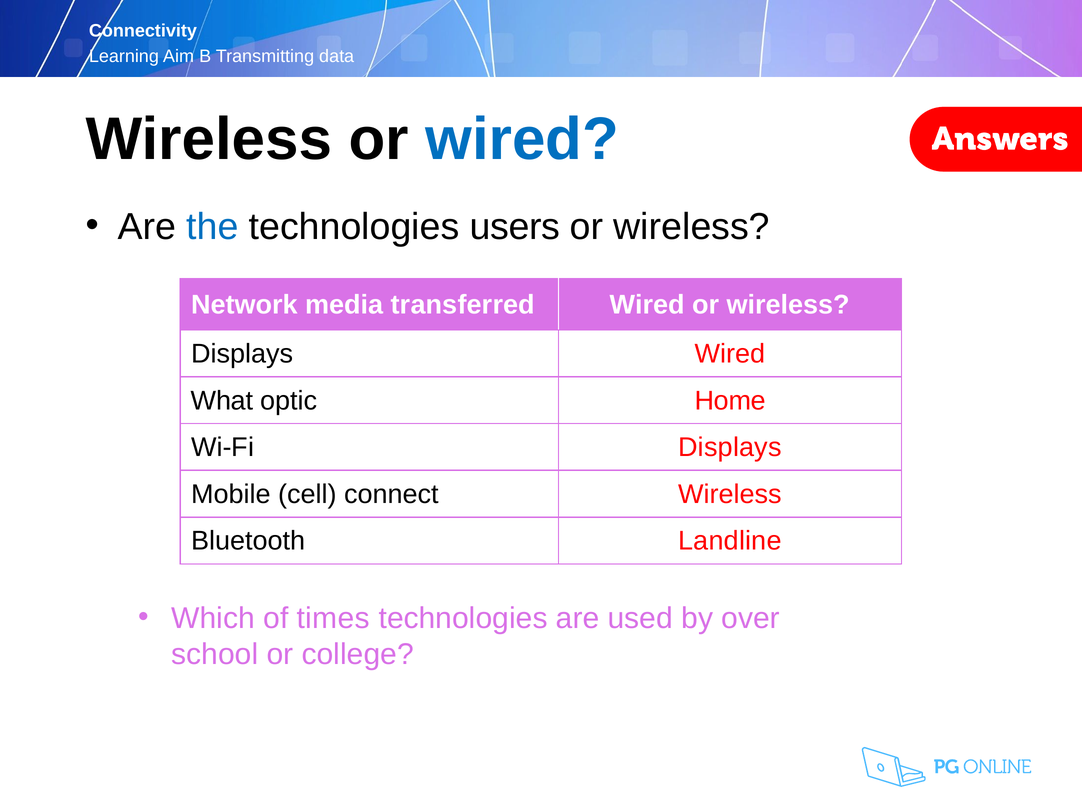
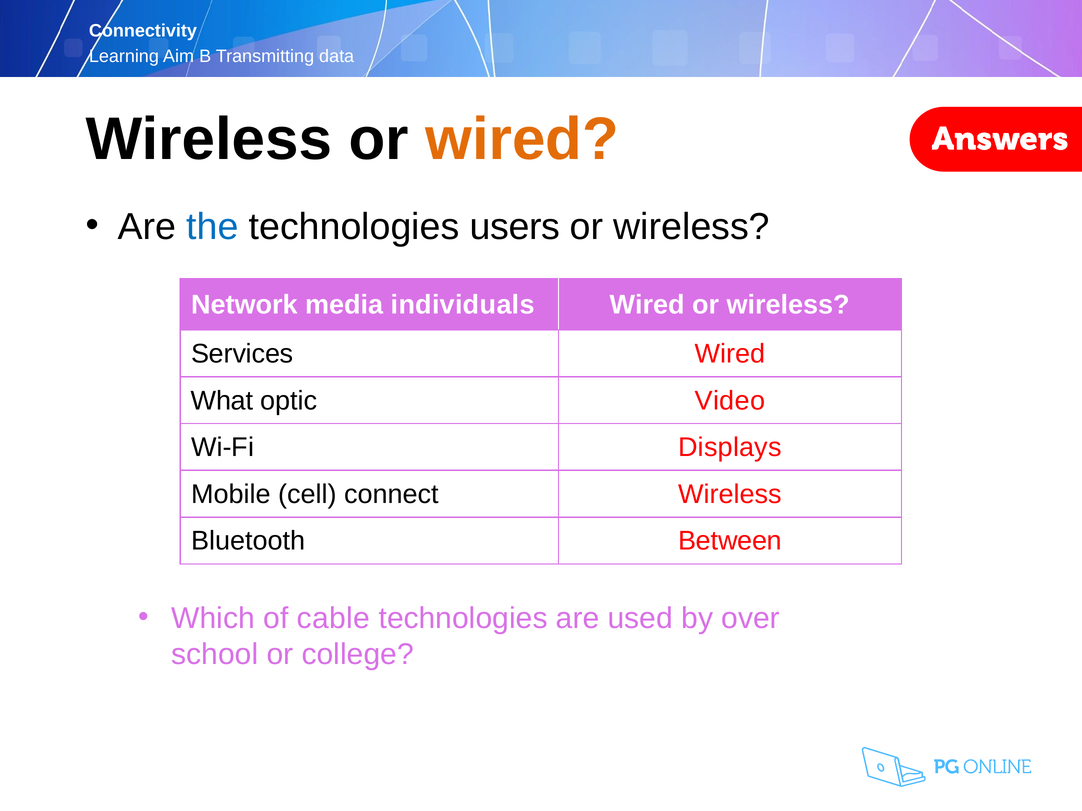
wired at (522, 139) colour: blue -> orange
transferred: transferred -> individuals
Displays at (242, 354): Displays -> Services
Home: Home -> Video
Landline: Landline -> Between
times: times -> cable
